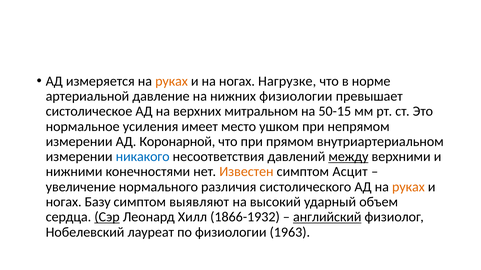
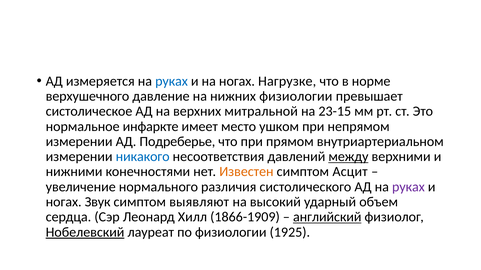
руках at (172, 81) colour: orange -> blue
артериальной: артериальной -> верхушечного
митральном: митральном -> митральной
50-15: 50-15 -> 23-15
усиления: усиления -> инфаркте
Коронарной: Коронарной -> Подреберье
руках at (408, 187) colour: orange -> purple
Базу: Базу -> Звук
Сэр underline: present -> none
1866-1932: 1866-1932 -> 1866-1909
Нобелевский underline: none -> present
1963: 1963 -> 1925
